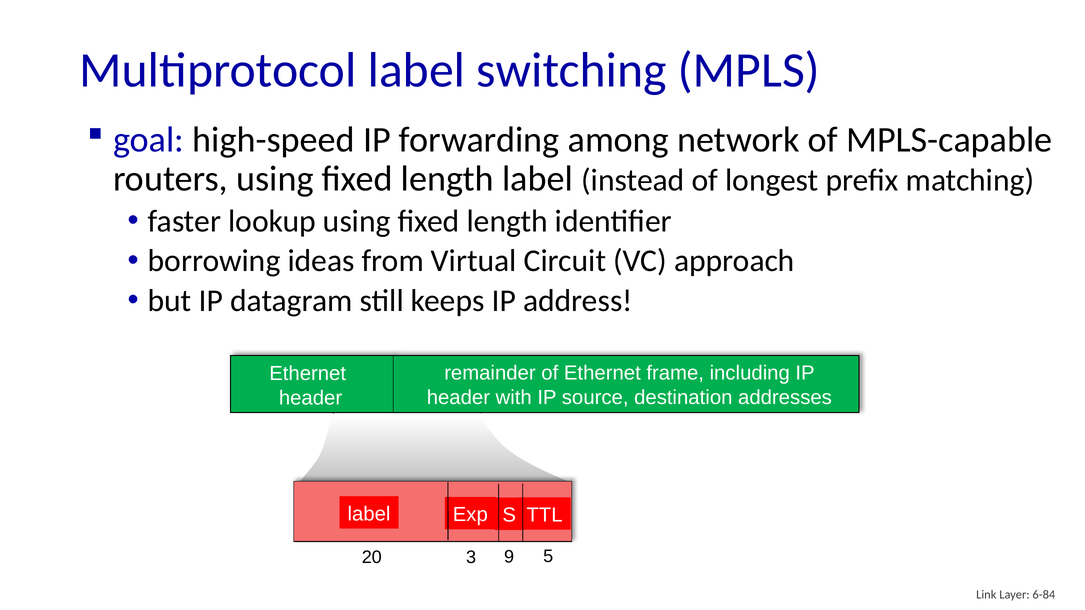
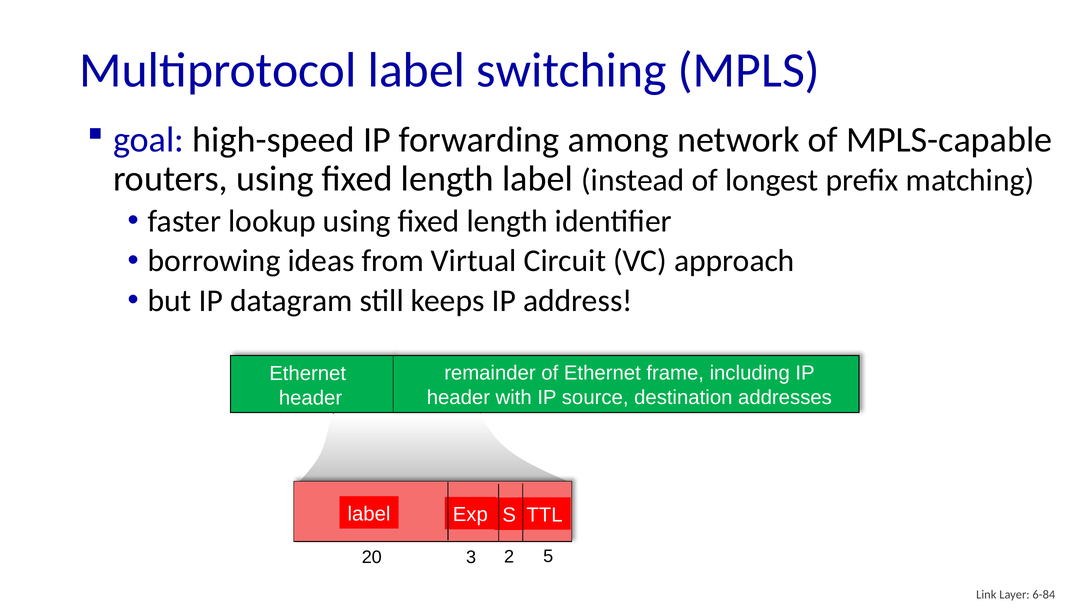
9: 9 -> 2
